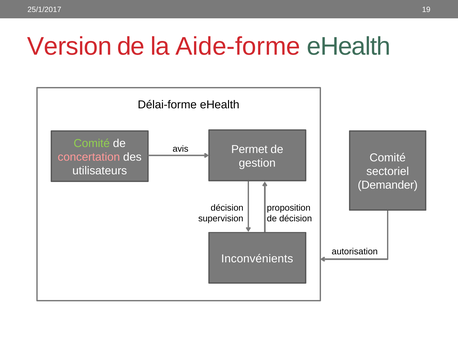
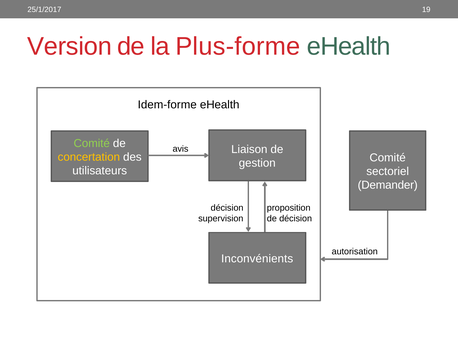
Aide-forme: Aide-forme -> Plus-forme
Délai-forme: Délai-forme -> Idem-forme
Permet: Permet -> Liaison
concertation colour: pink -> yellow
